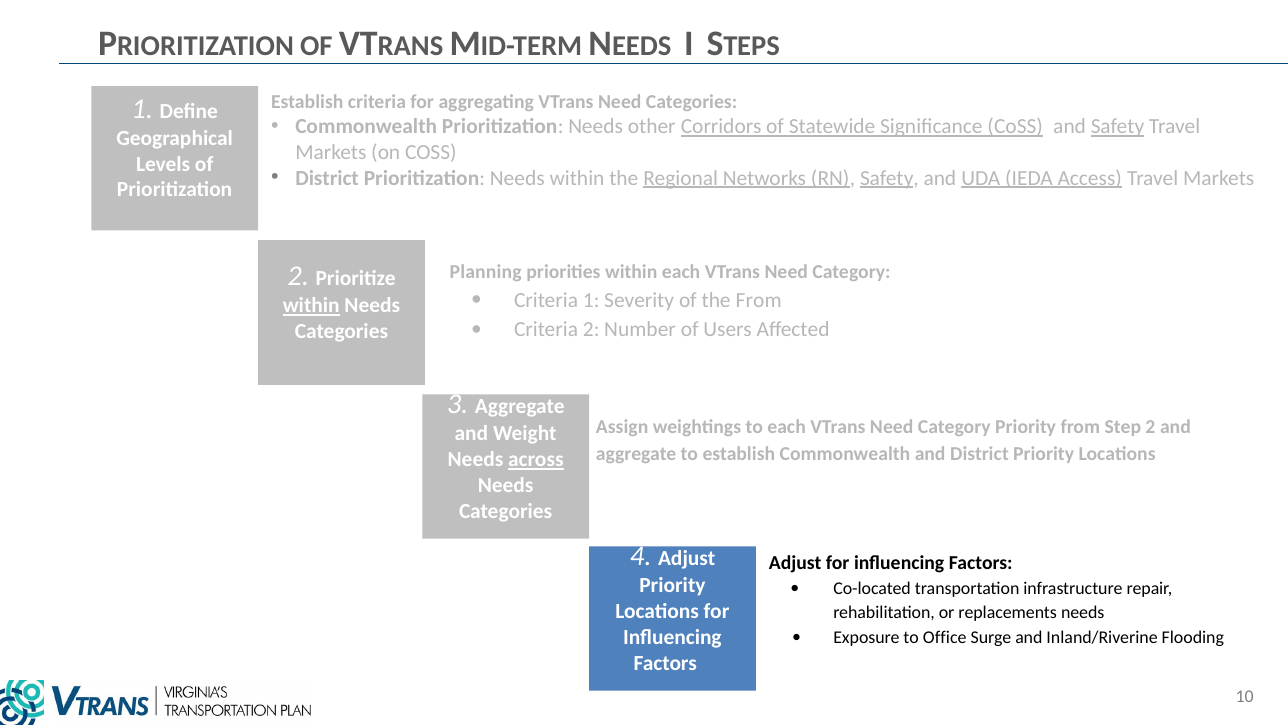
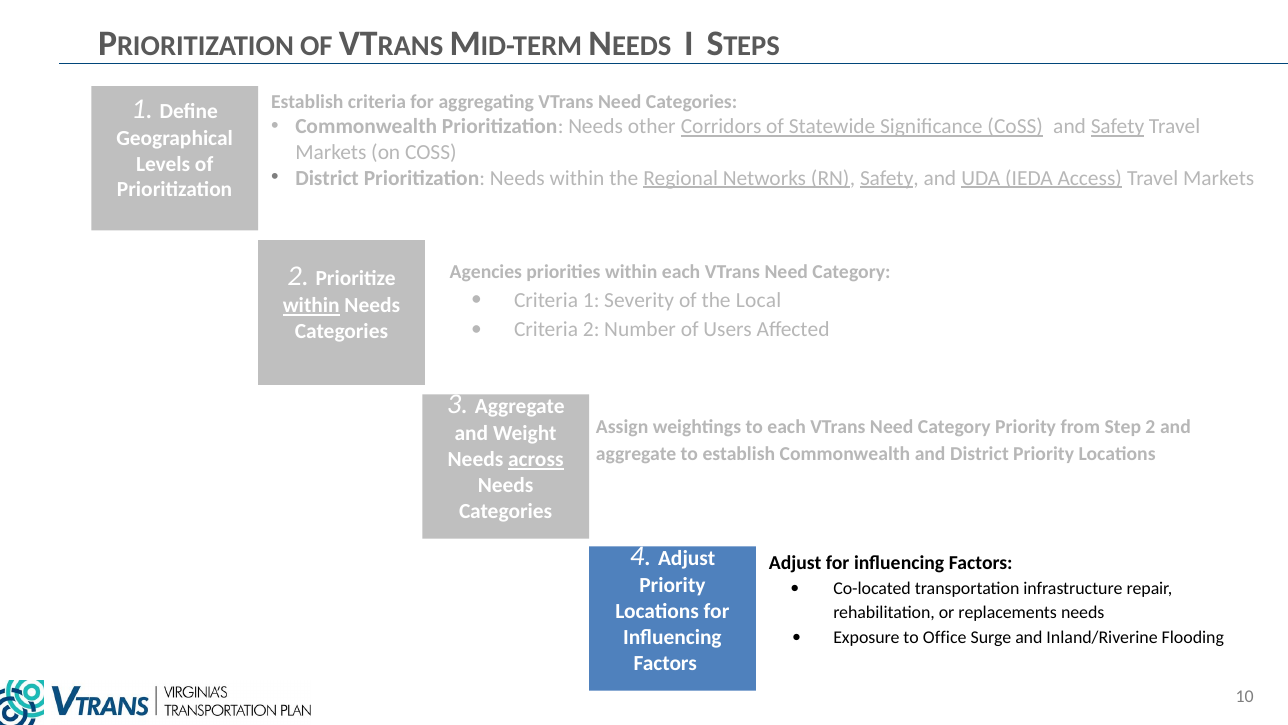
Planning: Planning -> Agencies
the From: From -> Local
